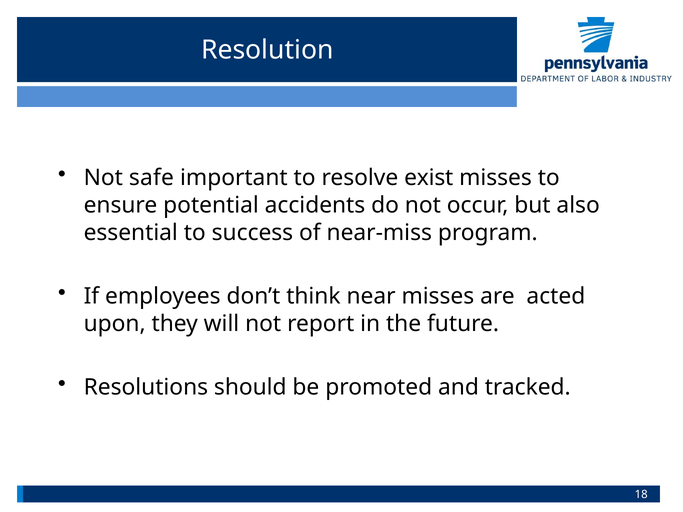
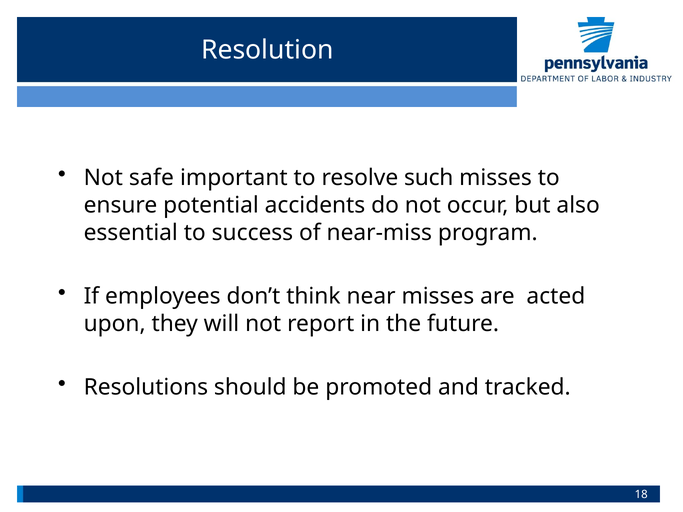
exist: exist -> such
